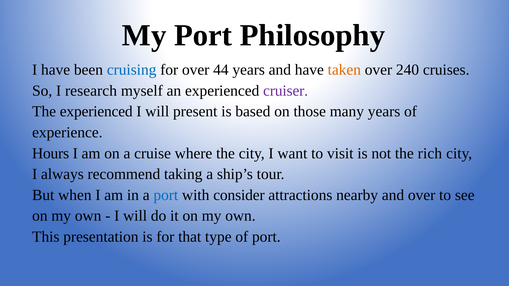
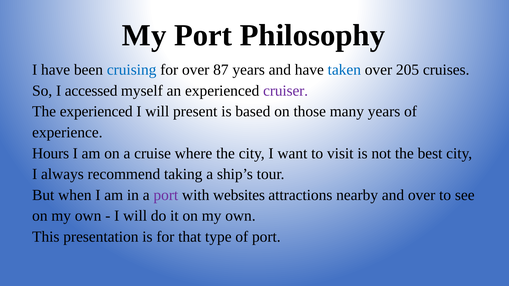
44: 44 -> 87
taken colour: orange -> blue
240: 240 -> 205
research: research -> accessed
rich: rich -> best
port at (166, 195) colour: blue -> purple
consider: consider -> websites
